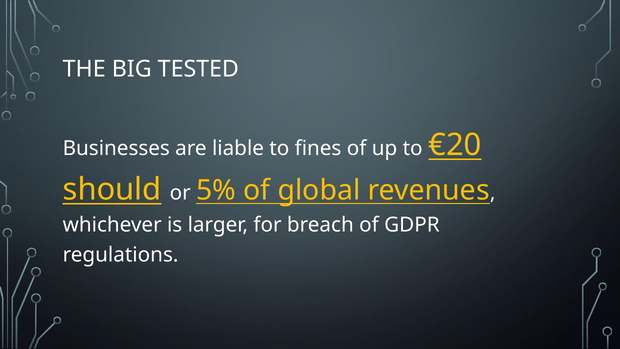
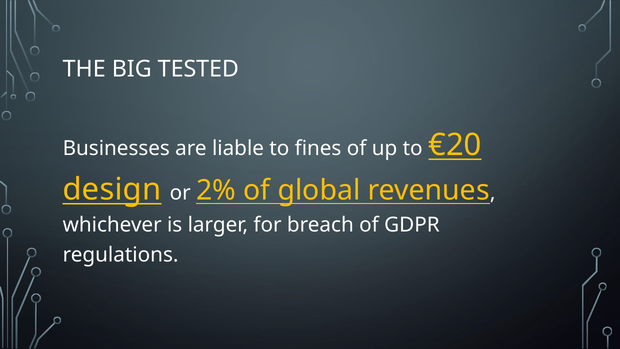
should: should -> design
5%: 5% -> 2%
